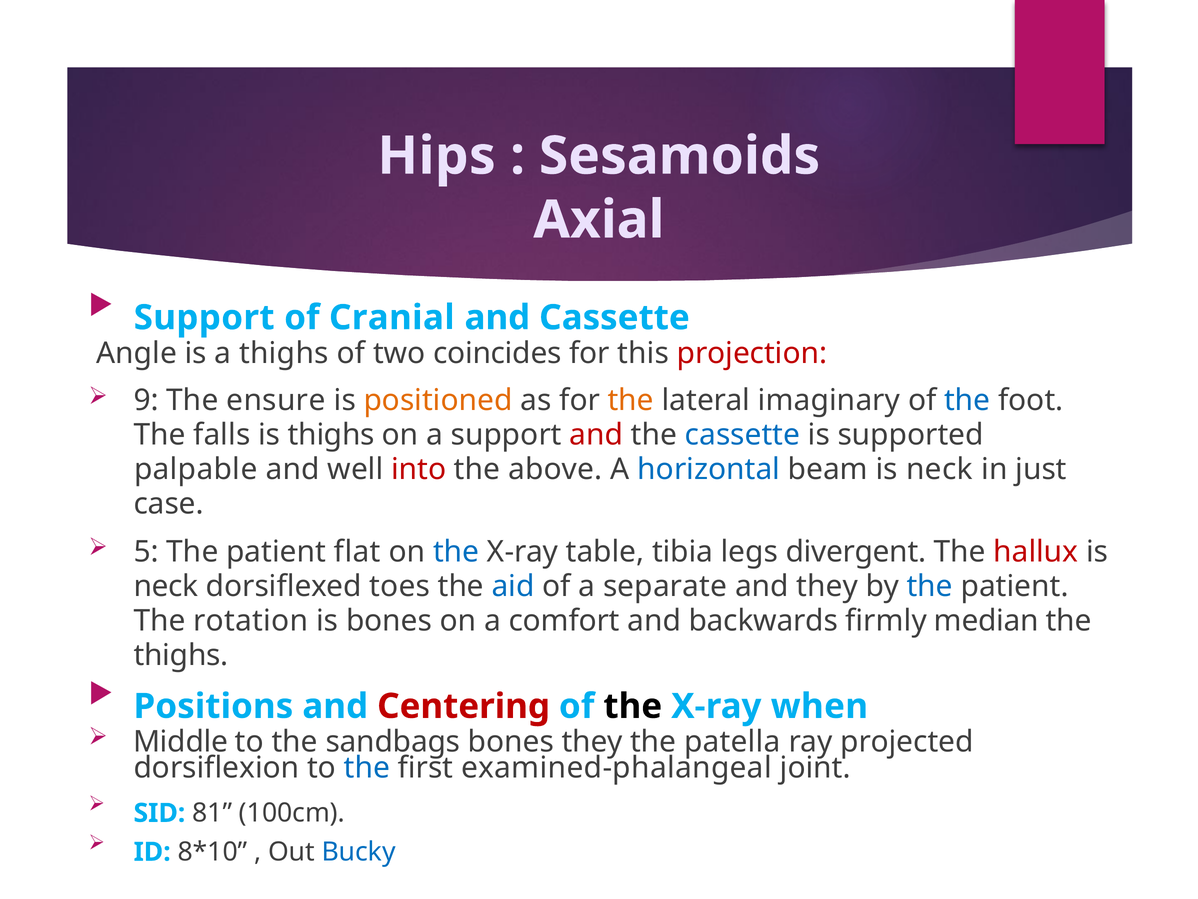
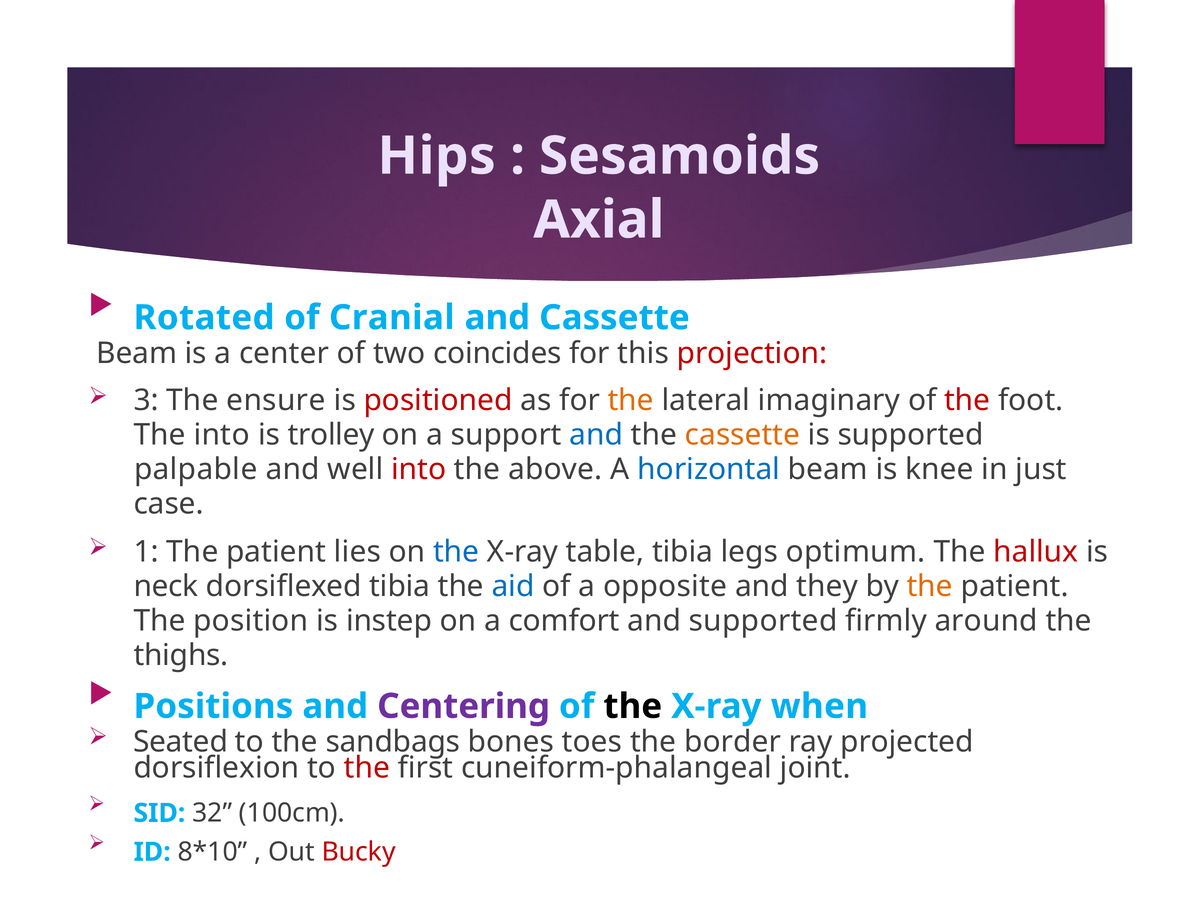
Support at (204, 317): Support -> Rotated
Angle at (137, 353): Angle -> Beam
a thighs: thighs -> center
9: 9 -> 3
positioned colour: orange -> red
the at (967, 400) colour: blue -> red
The falls: falls -> into
is thighs: thighs -> trolley
and at (596, 435) colour: red -> blue
cassette at (743, 435) colour: blue -> orange
beam is neck: neck -> knee
5: 5 -> 1
flat: flat -> lies
divergent: divergent -> optimum
dorsiflexed toes: toes -> tibia
separate: separate -> opposite
the at (930, 586) colour: blue -> orange
rotation: rotation -> position
is bones: bones -> instep
and backwards: backwards -> supported
median: median -> around
Centering colour: red -> purple
Middle: Middle -> Seated
bones they: they -> toes
patella: patella -> border
the at (367, 767) colour: blue -> red
examined-phalangeal: examined-phalangeal -> cuneiform-phalangeal
81: 81 -> 32
Bucky colour: blue -> red
